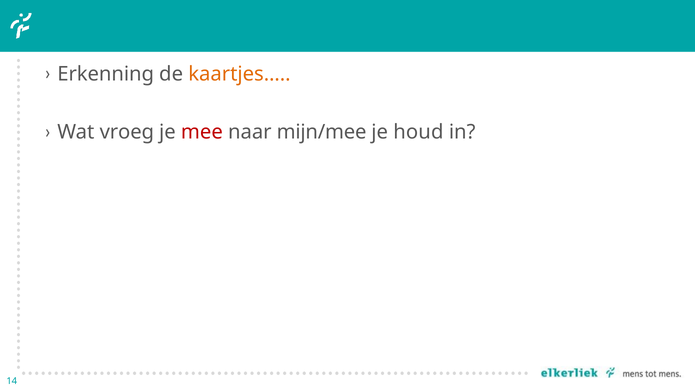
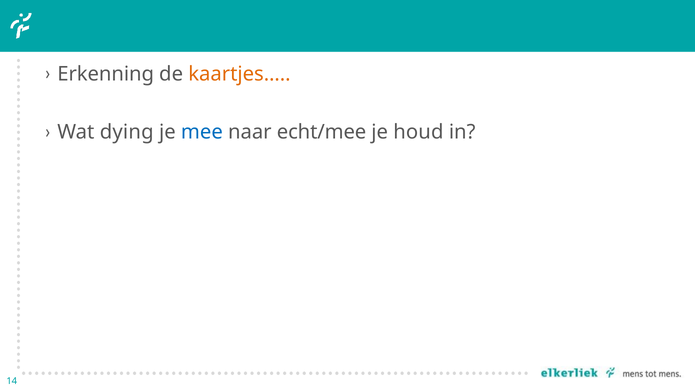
vroeg: vroeg -> dying
mee colour: red -> blue
mijn/mee: mijn/mee -> echt/mee
